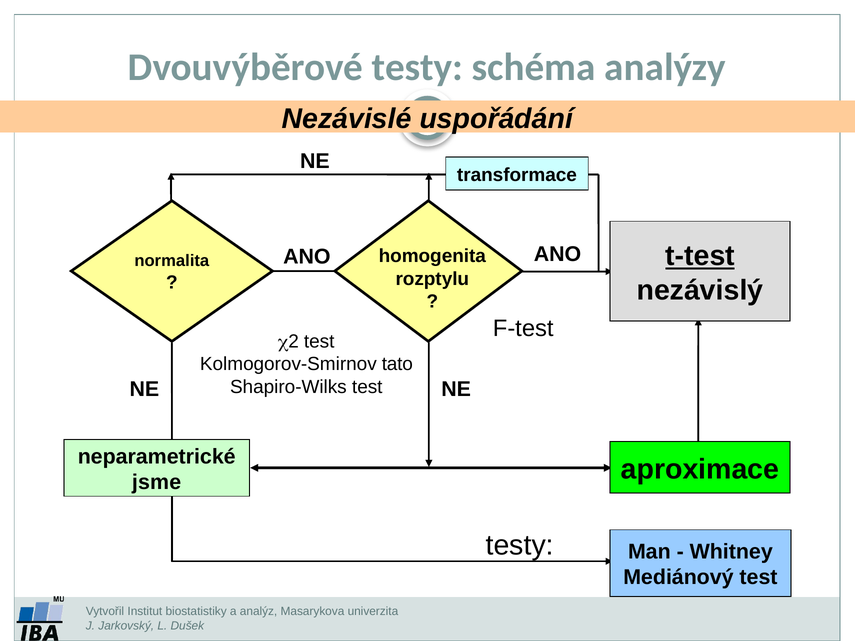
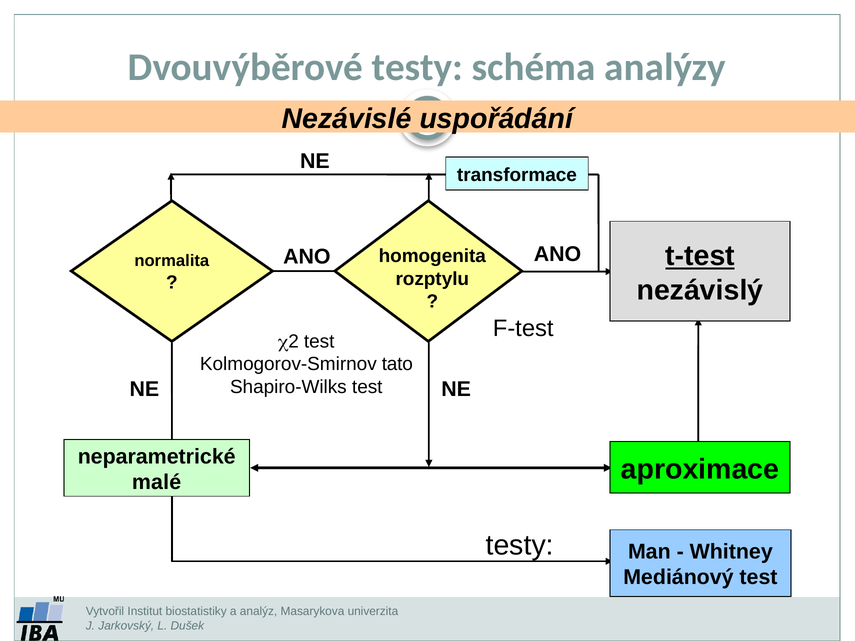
jsme: jsme -> malé
